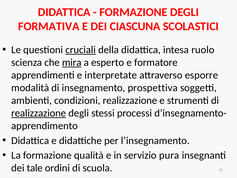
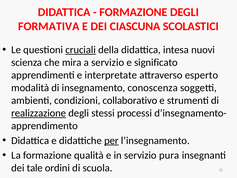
ruolo: ruolo -> nuovi
mira underline: present -> none
a esperto: esperto -> servizio
formatore: formatore -> significato
esporre: esporre -> esperto
prospettiva: prospettiva -> conoscenza
condizioni realizzazione: realizzazione -> collaborativo
per underline: none -> present
